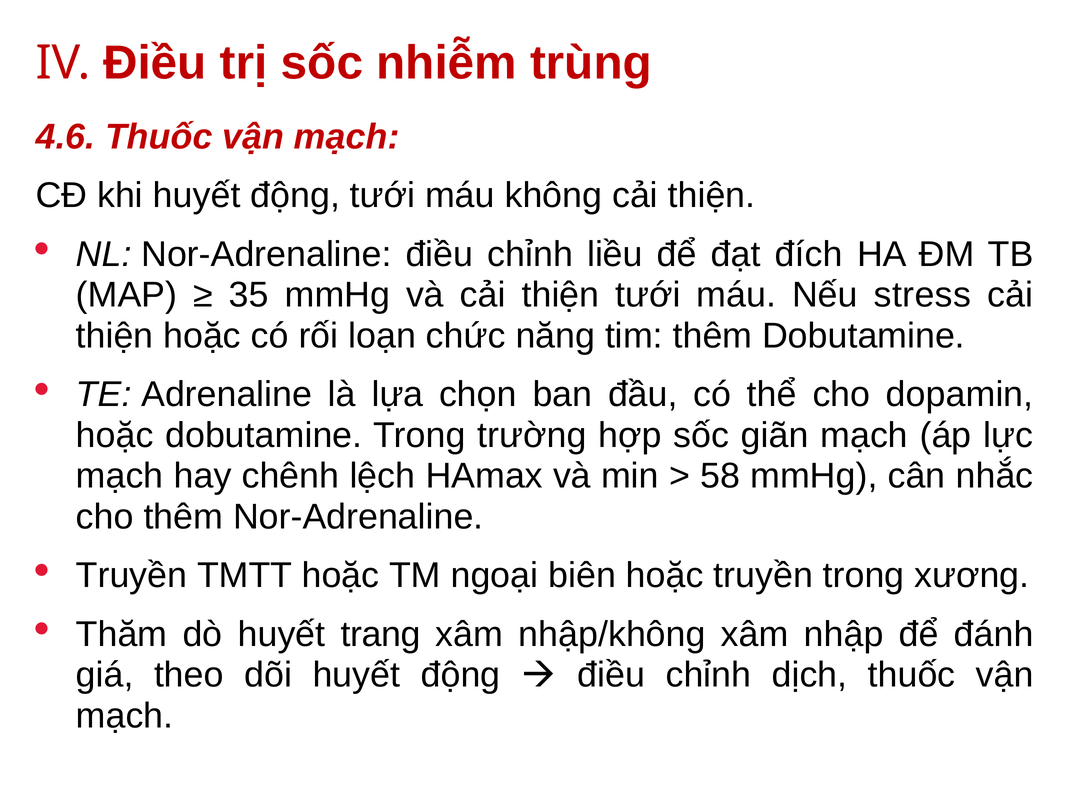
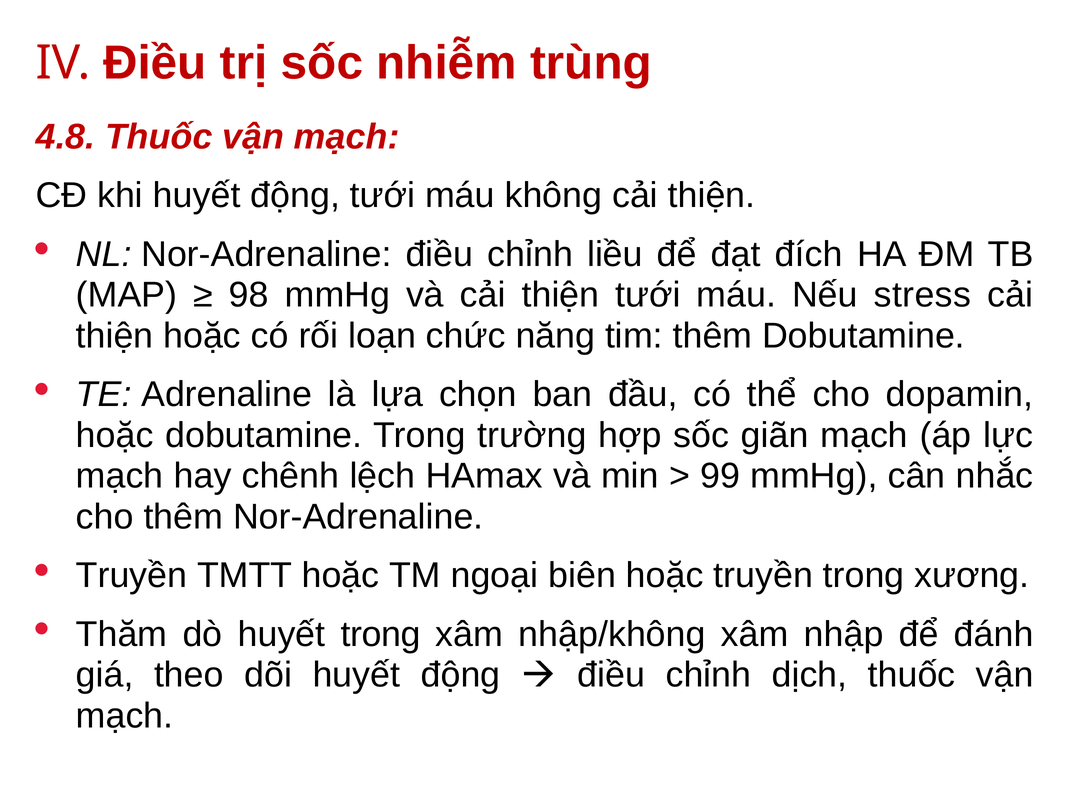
4.6: 4.6 -> 4.8
35: 35 -> 98
58: 58 -> 99
huyết trang: trang -> trong
